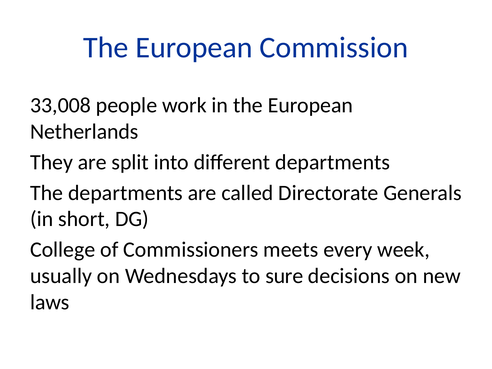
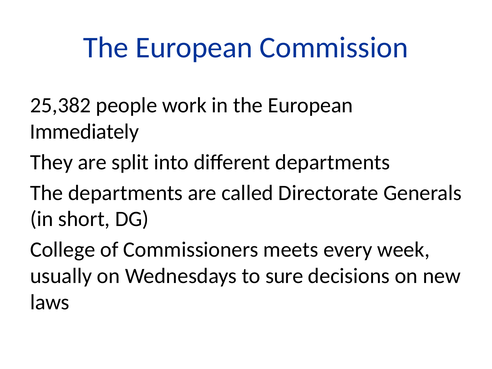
33,008: 33,008 -> 25,382
Netherlands: Netherlands -> Immediately
